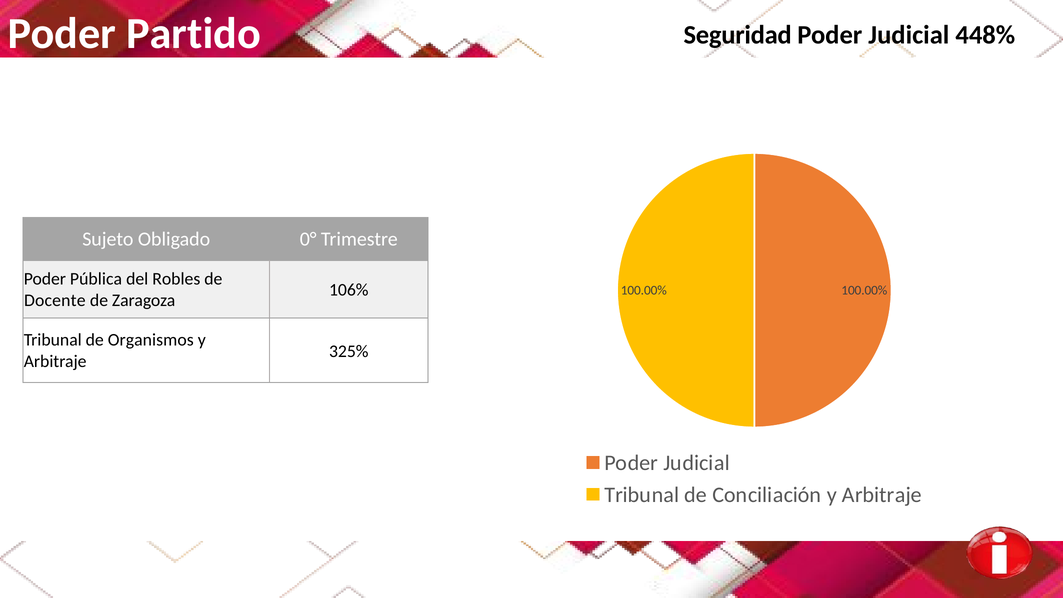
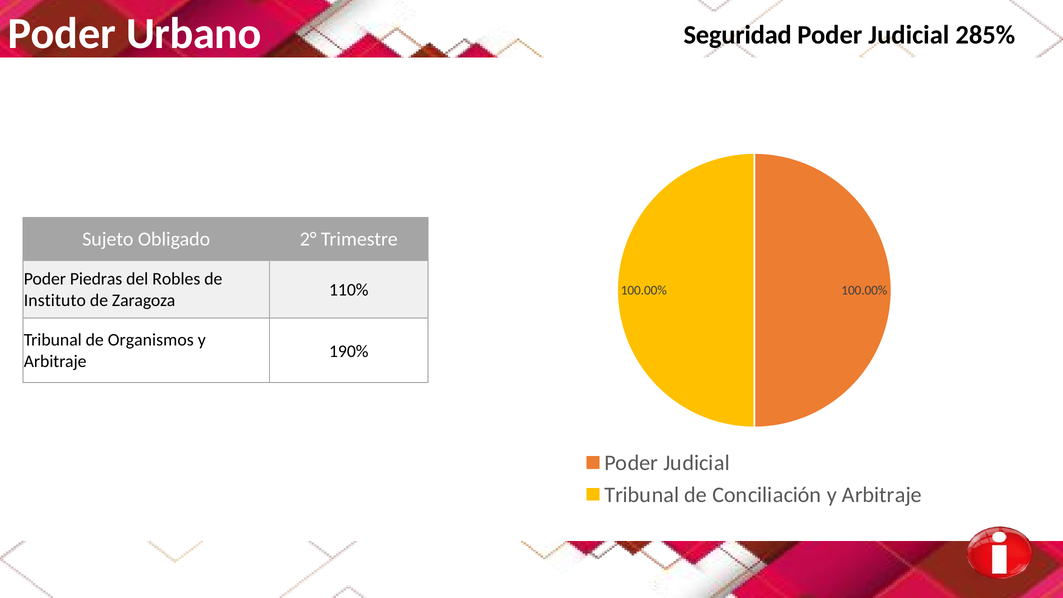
Partido: Partido -> Urbano
448%: 448% -> 285%
0°: 0° -> 2°
Pública: Pública -> Piedras
106%: 106% -> 110%
Docente: Docente -> Instituto
325%: 325% -> 190%
